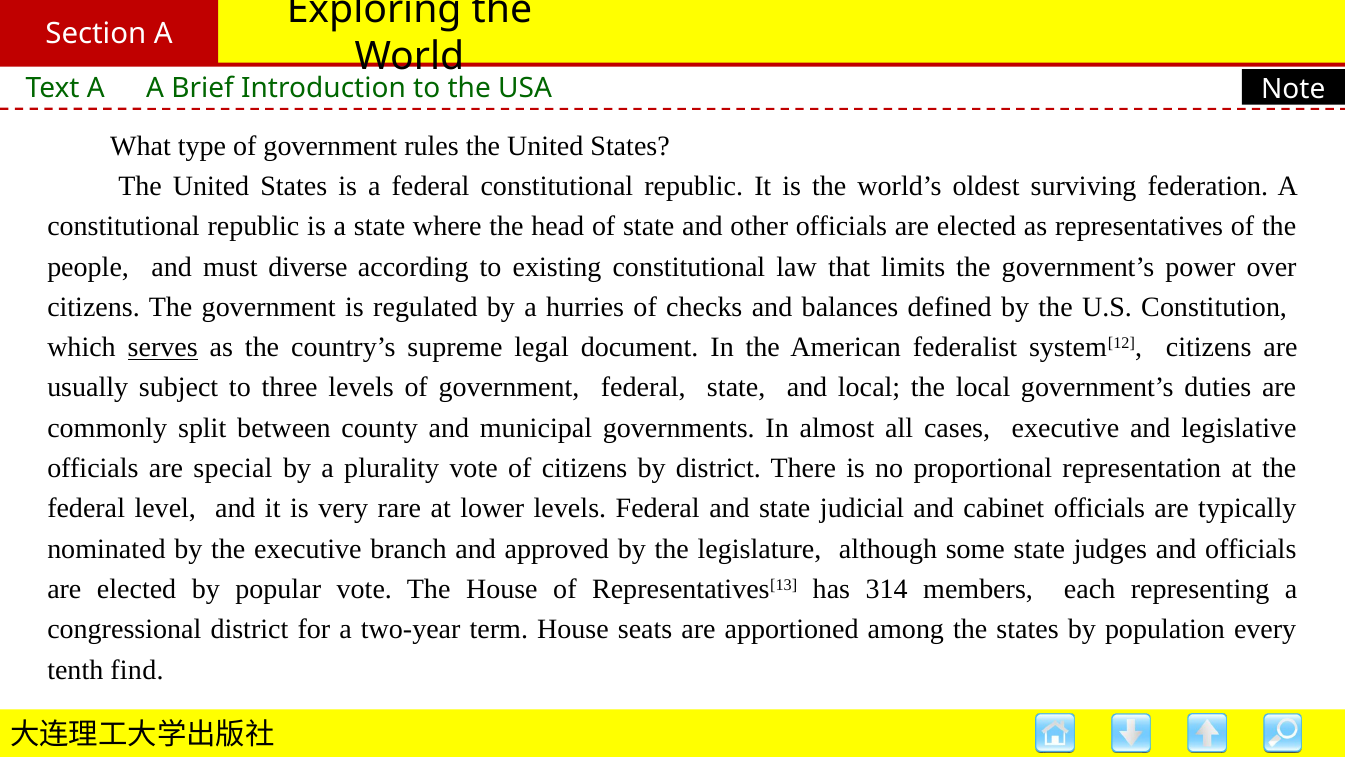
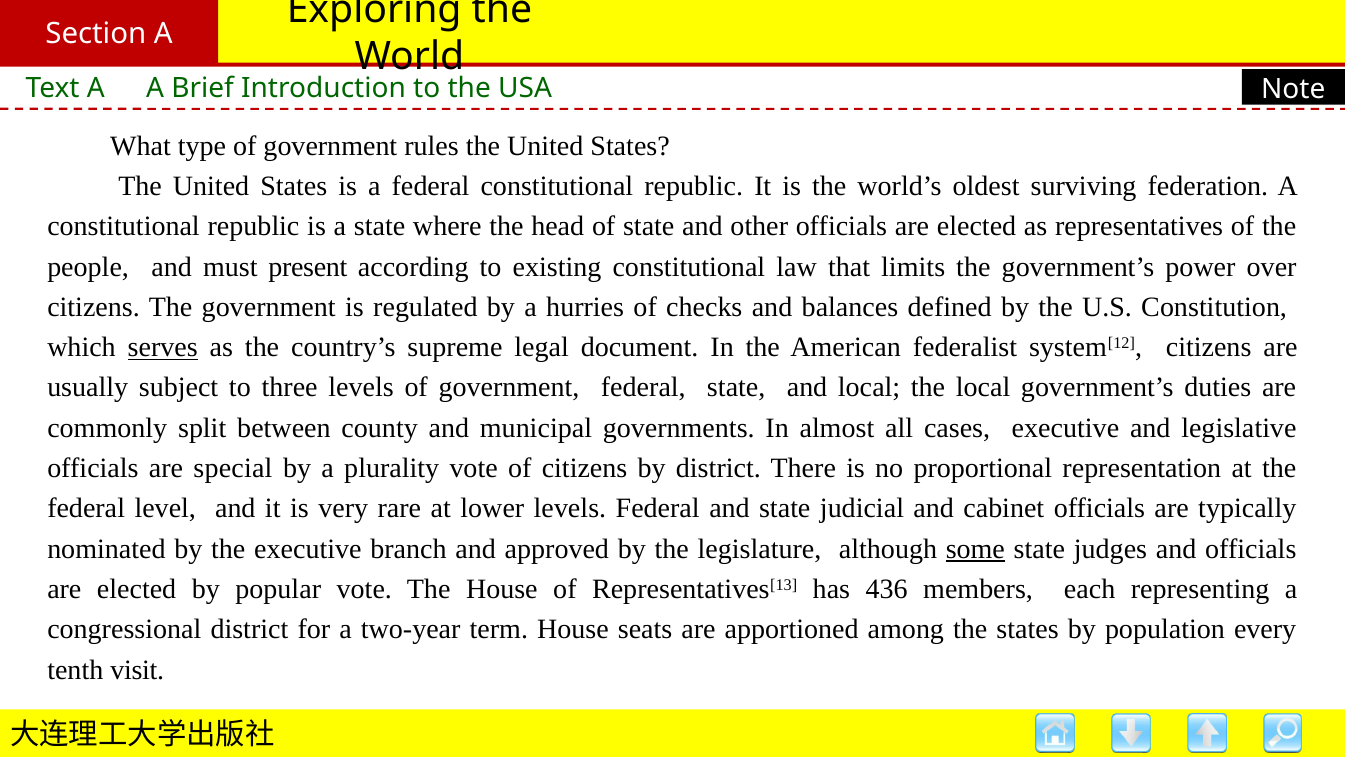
diverse: diverse -> present
some underline: none -> present
314: 314 -> 436
find: find -> visit
